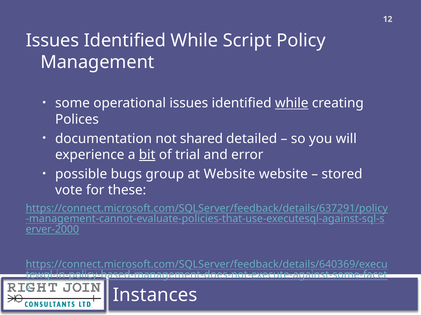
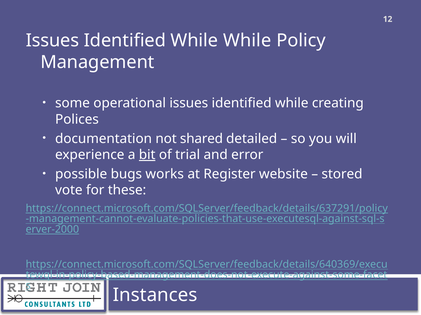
While Script: Script -> While
while at (292, 103) underline: present -> none
group: group -> works
at Website: Website -> Register
